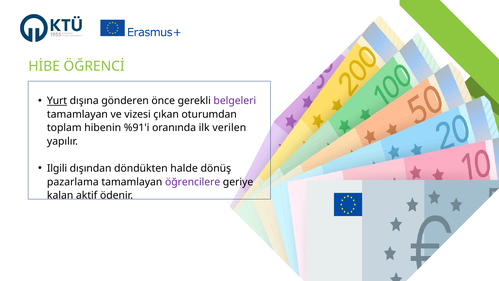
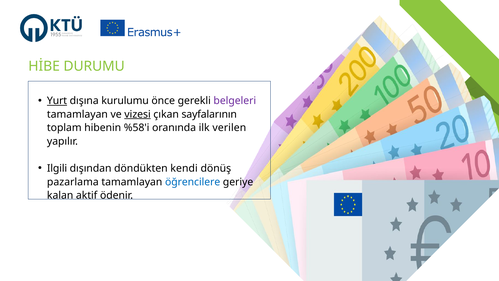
ÖĞRENCİ: ÖĞRENCİ -> DURUMU
gönderen: gönderen -> kurulumu
vizesi underline: none -> present
oturumdan: oturumdan -> sayfalarının
%91'i: %91'i -> %58'i
halde: halde -> kendi
öğrencilere colour: purple -> blue
